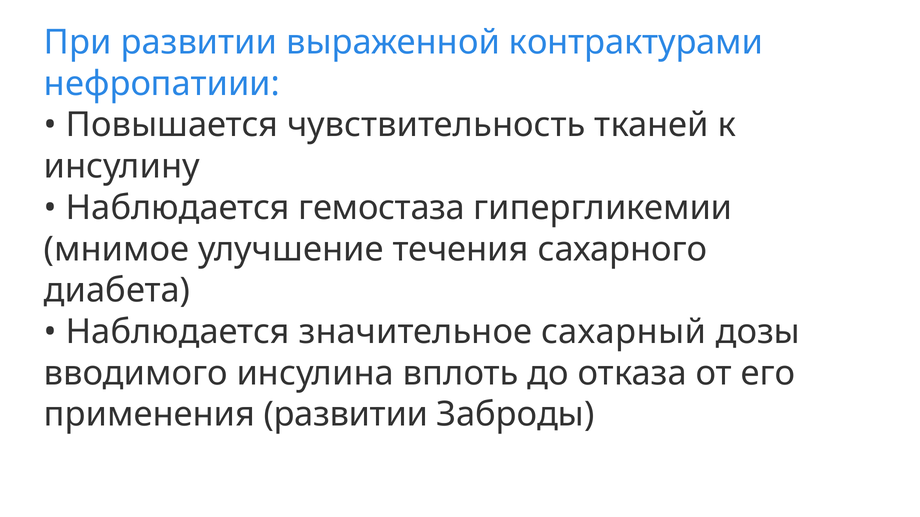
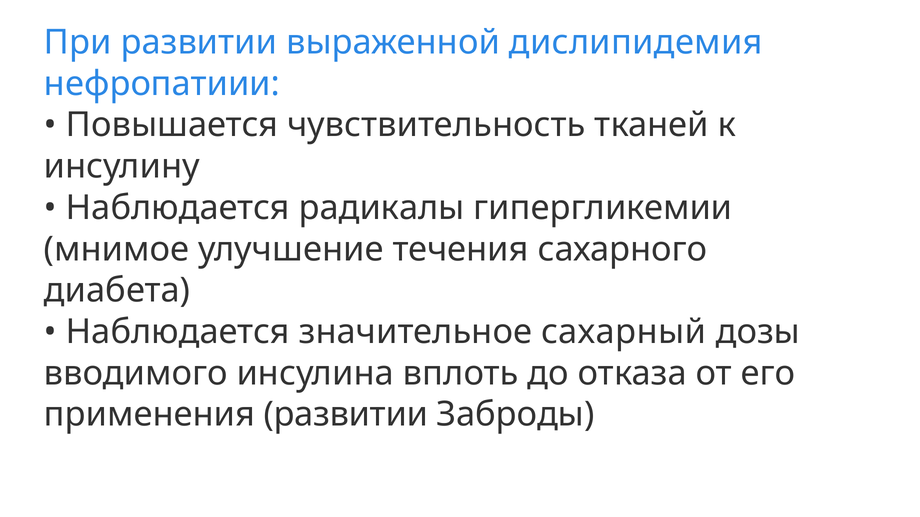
контрактурами: контрактурами -> дислипидемия
гемостаза: гемостаза -> радикалы
